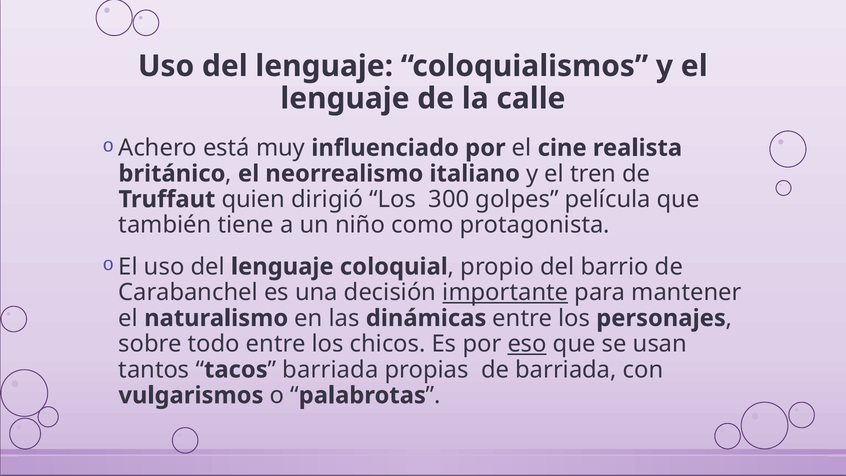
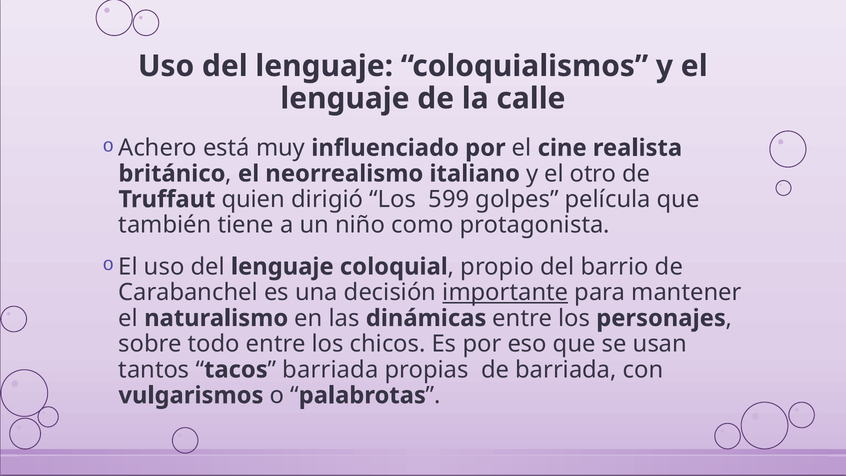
tren: tren -> otro
300: 300 -> 599
eso underline: present -> none
